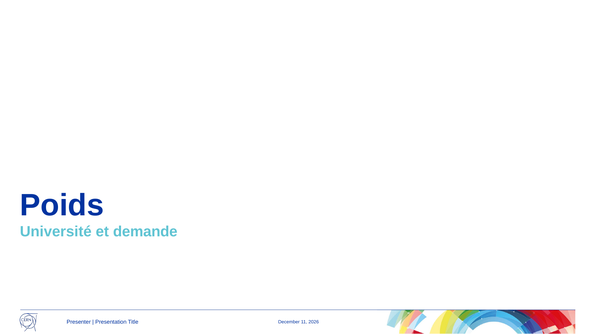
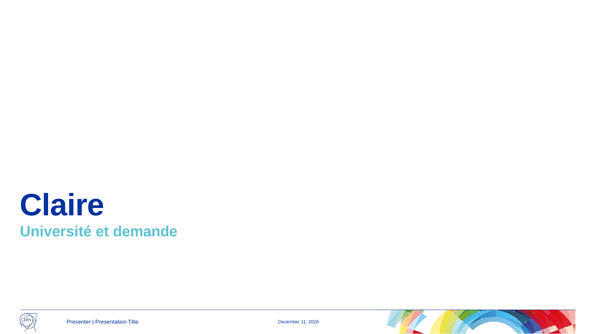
Poids: Poids -> Claire
